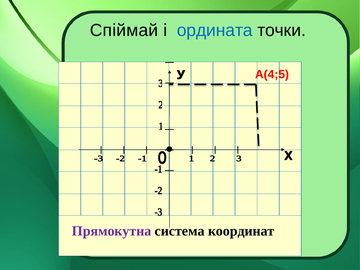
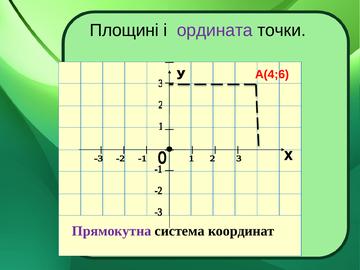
Спіймай: Спіймай -> Площині
ордината colour: blue -> purple
А(4;5: А(4;5 -> А(4;6
